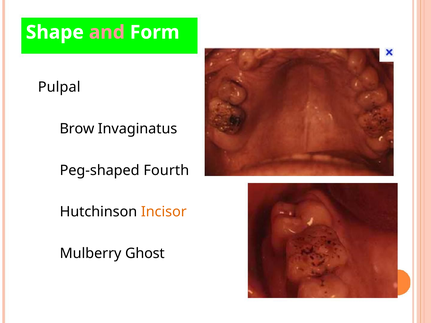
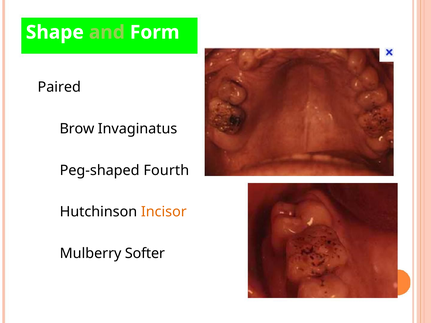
and colour: pink -> light green
Pulpal: Pulpal -> Paired
Ghost: Ghost -> Softer
